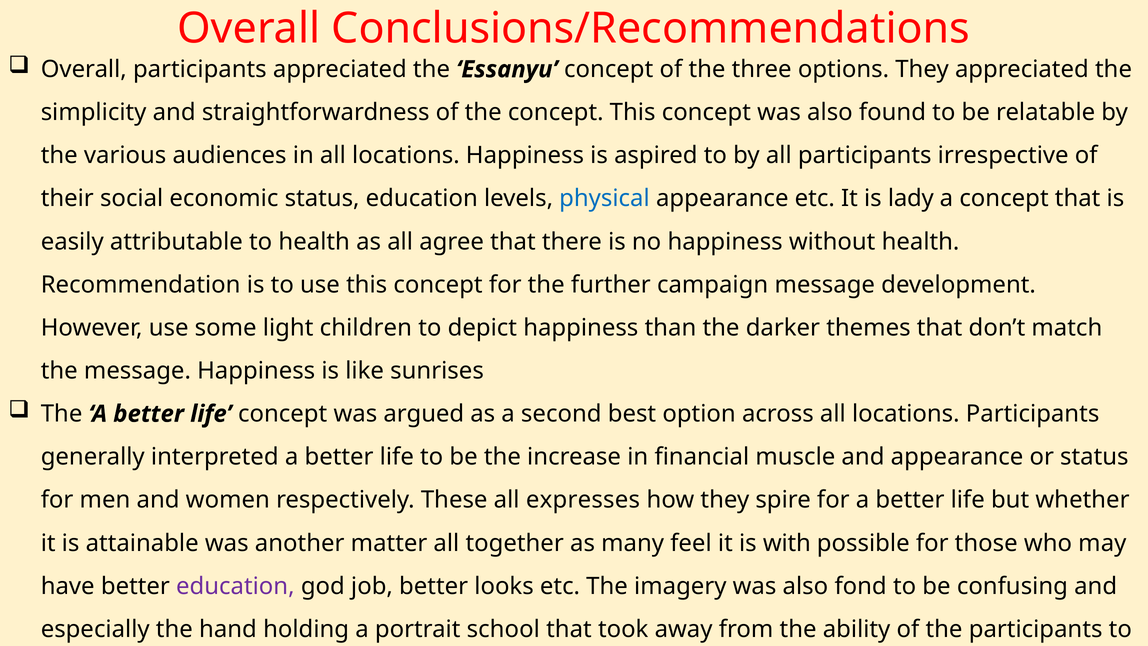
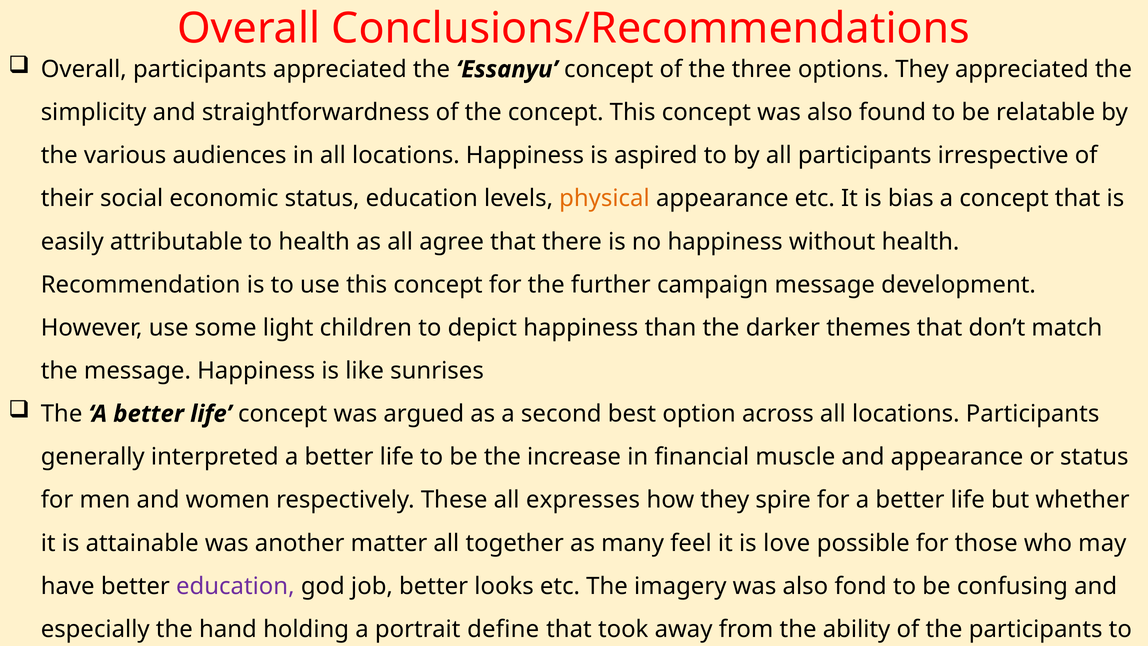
physical colour: blue -> orange
lady: lady -> bias
with: with -> love
school: school -> define
